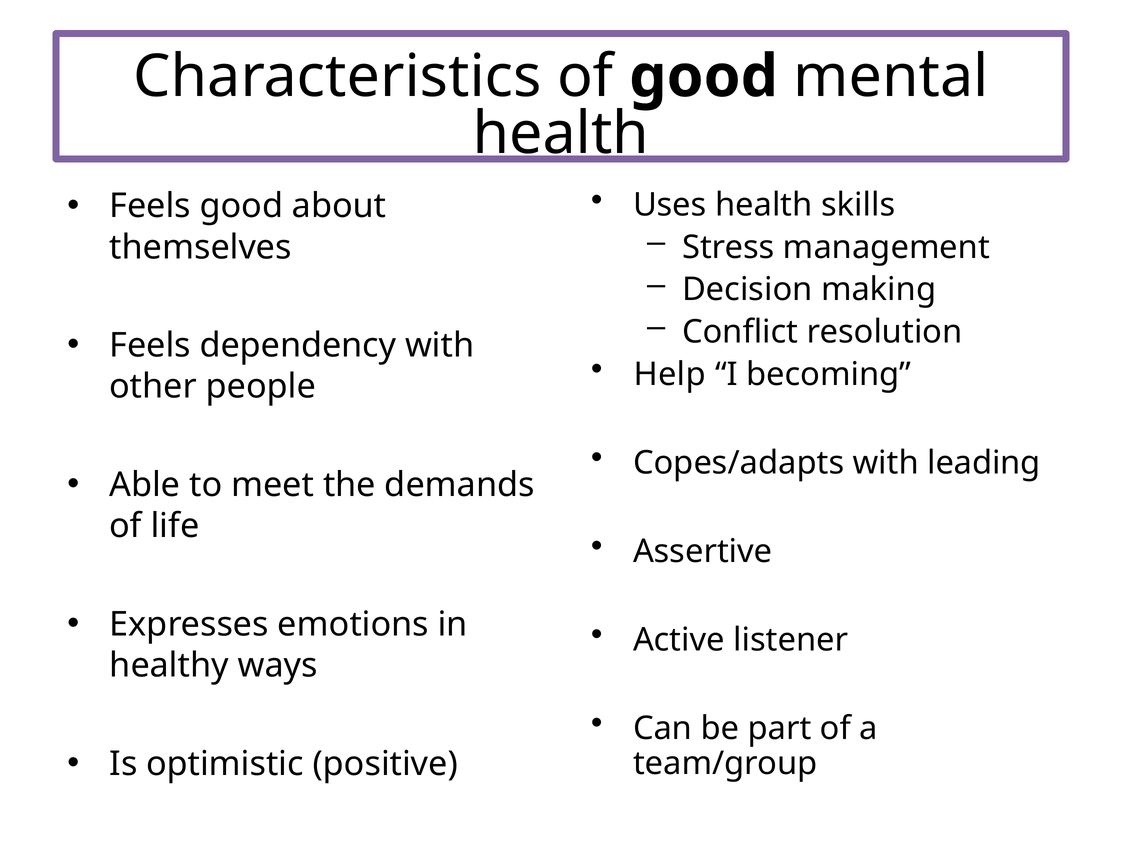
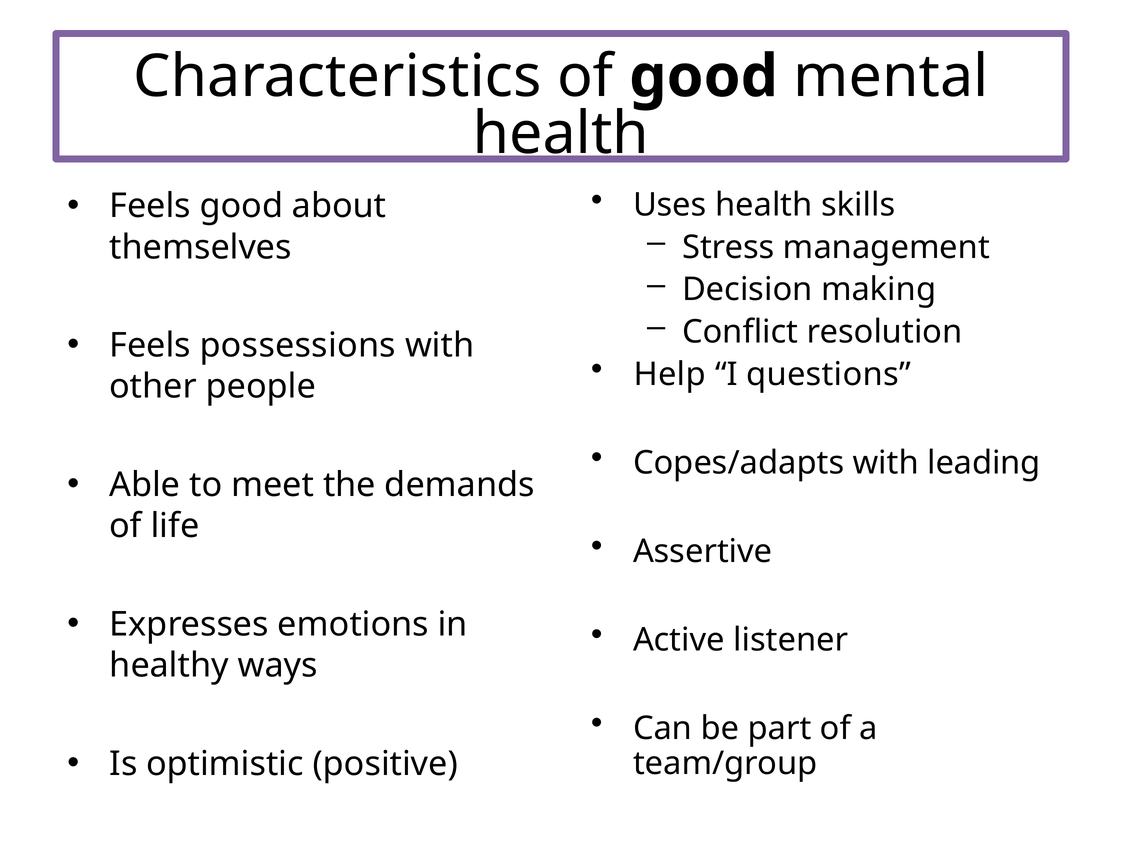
dependency: dependency -> possessions
becoming: becoming -> questions
